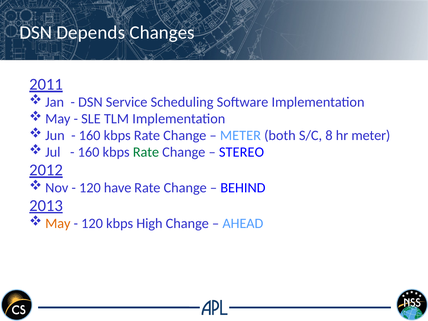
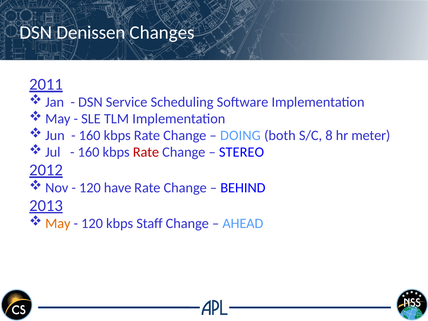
Depends: Depends -> Denissen
METER at (240, 136): METER -> DOING
Rate at (146, 152) colour: green -> red
High: High -> Staff
